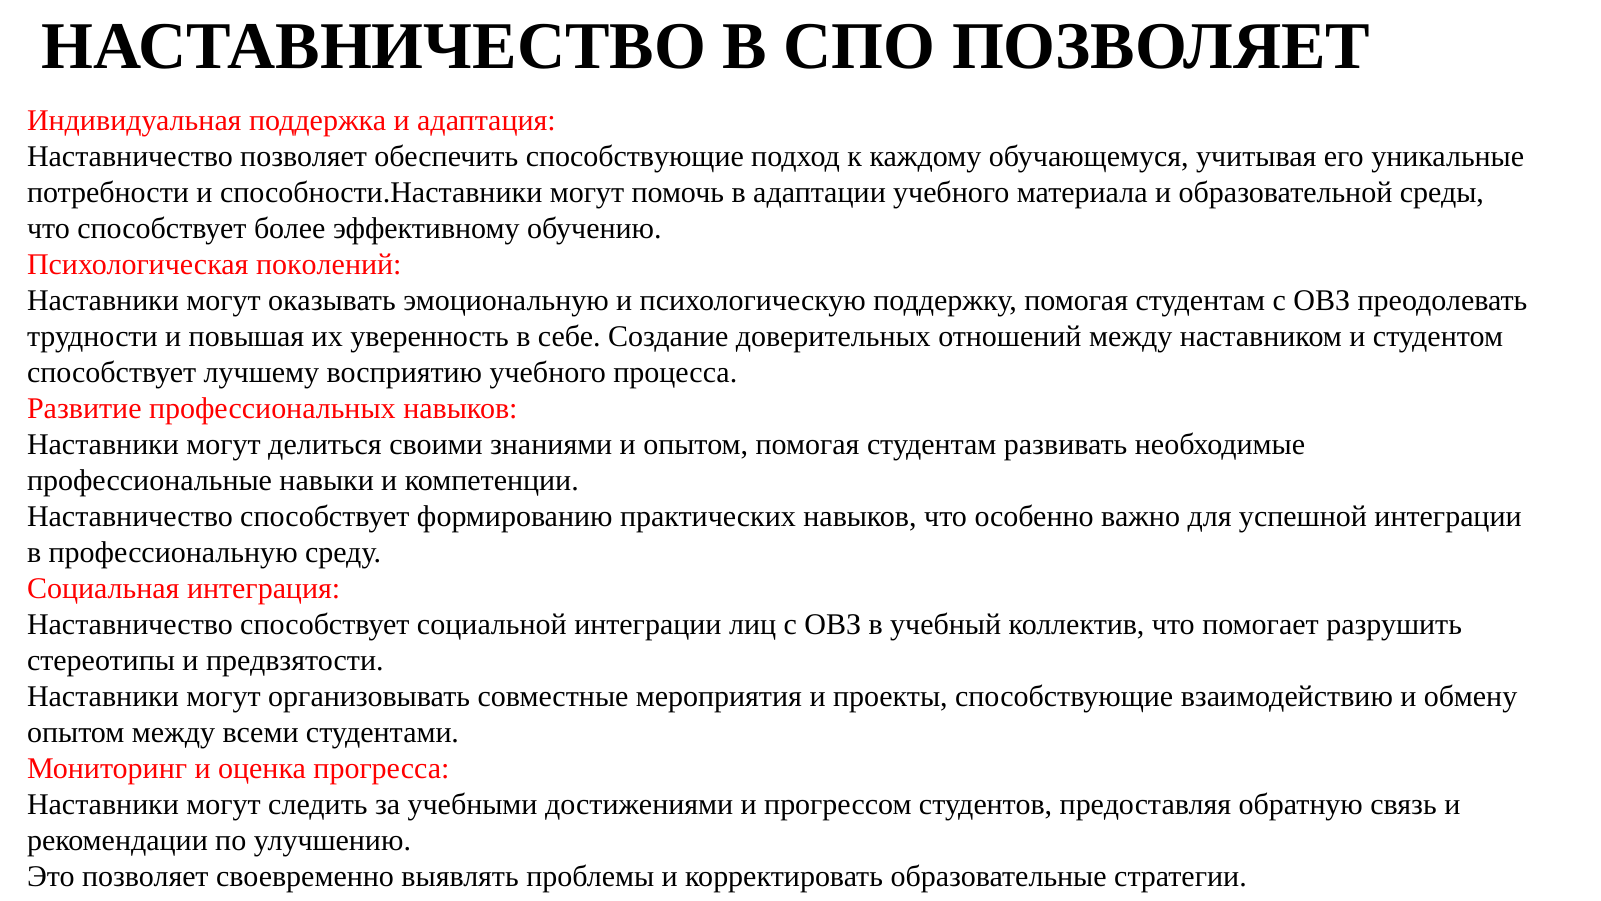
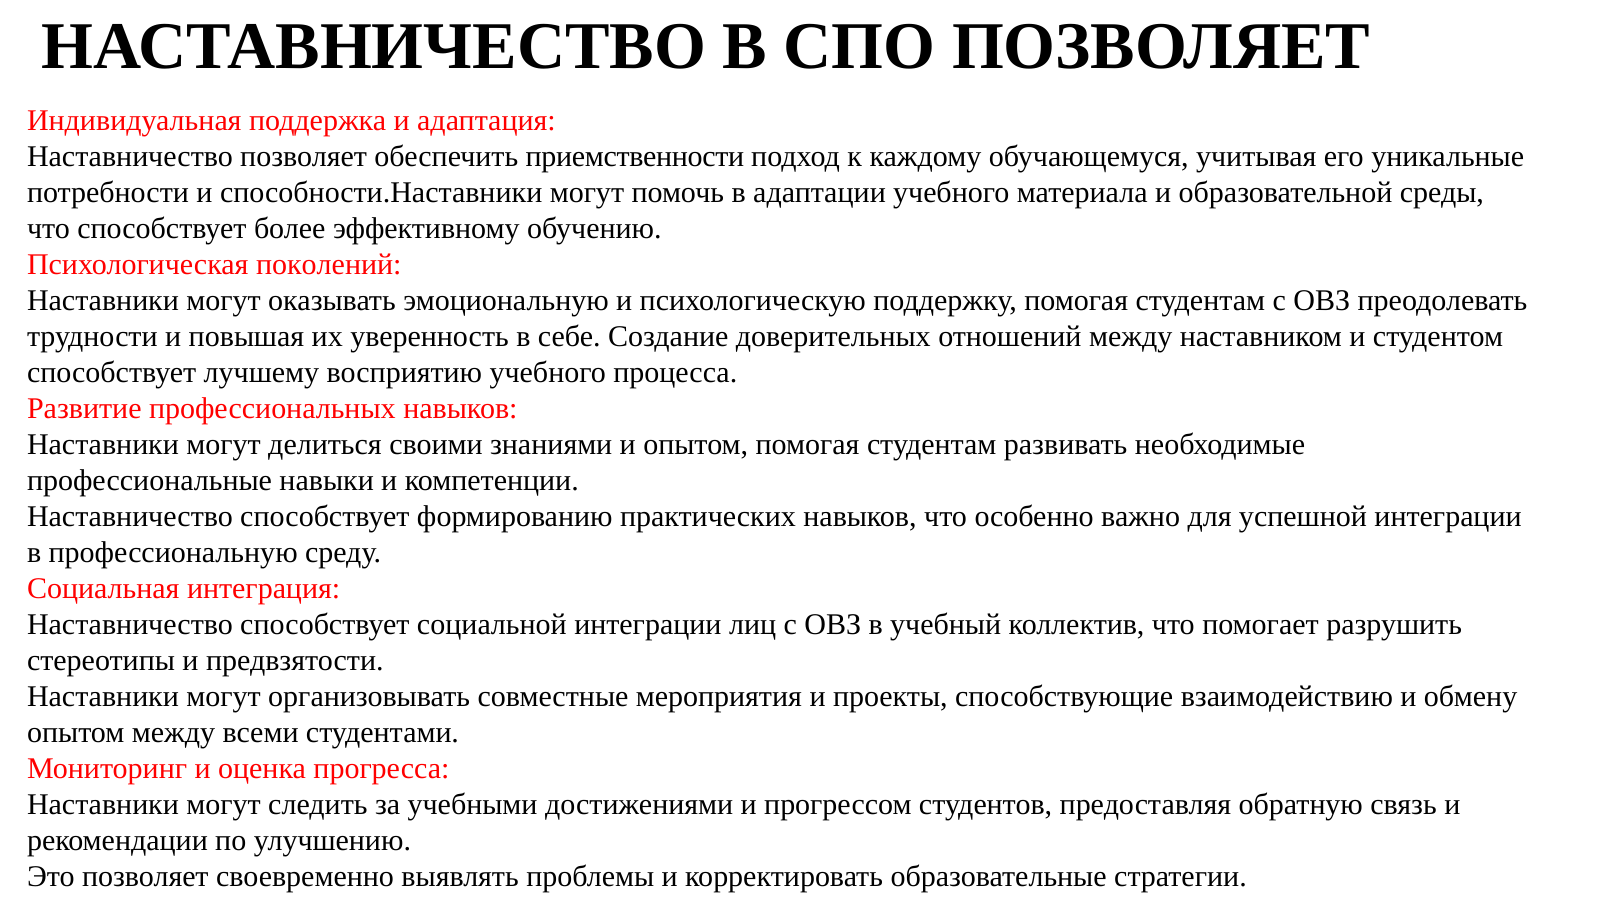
обеспечить способствующие: способствующие -> приемственности
